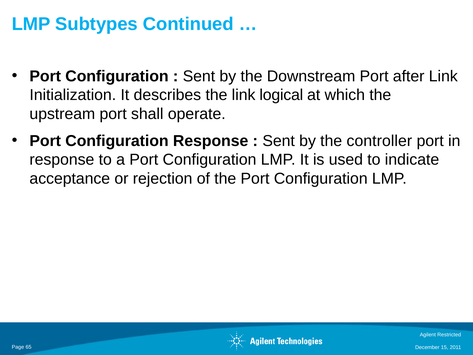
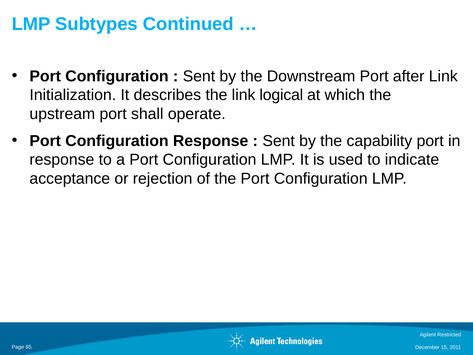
controller: controller -> capability
